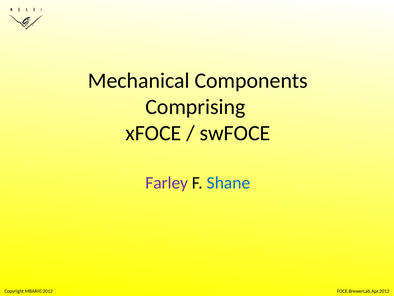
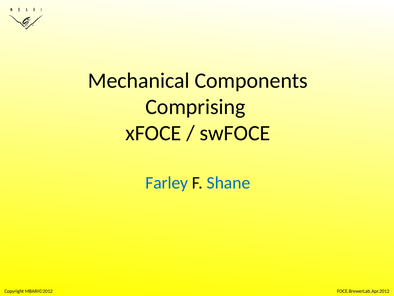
Farley colour: purple -> blue
